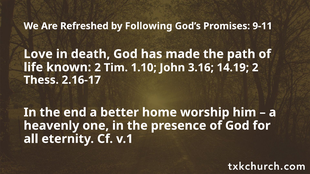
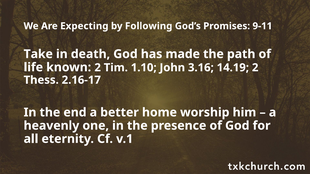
Refreshed: Refreshed -> Expecting
Love: Love -> Take
